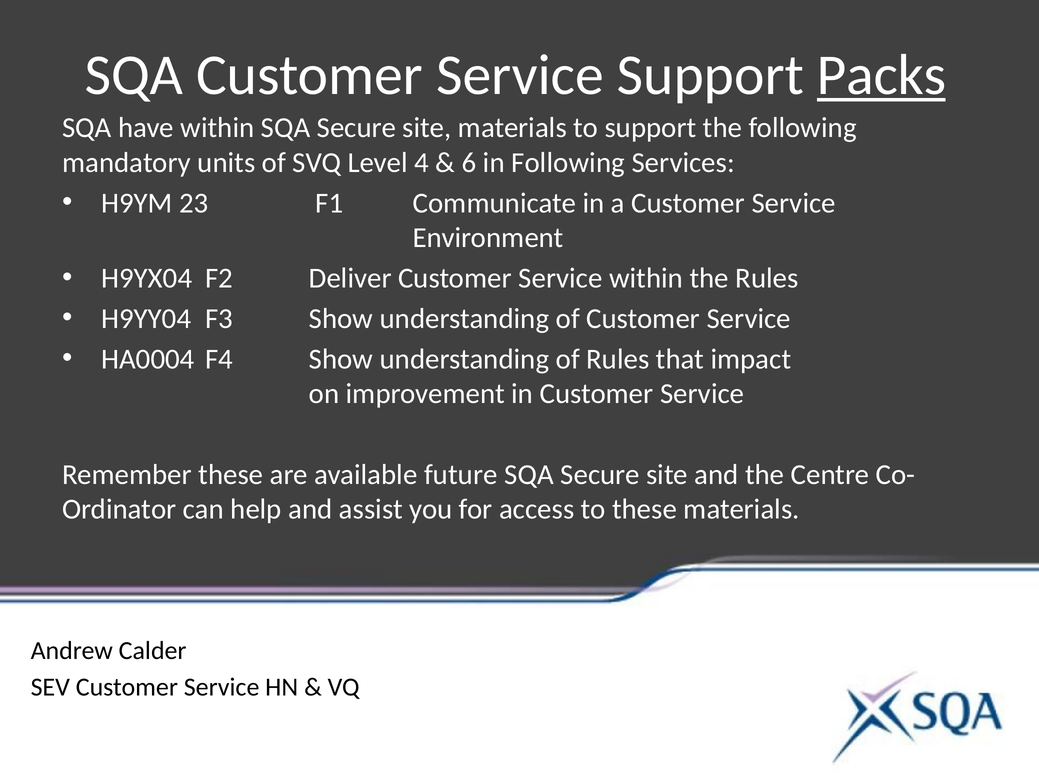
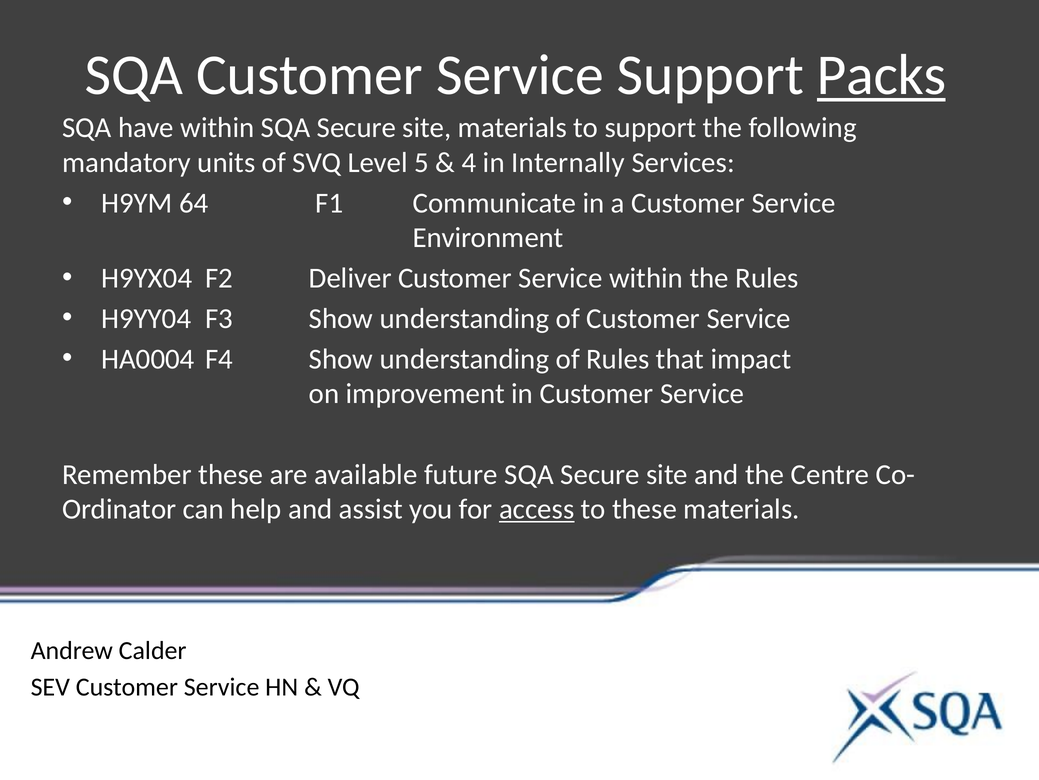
4: 4 -> 5
6: 6 -> 4
in Following: Following -> Internally
23: 23 -> 64
access underline: none -> present
